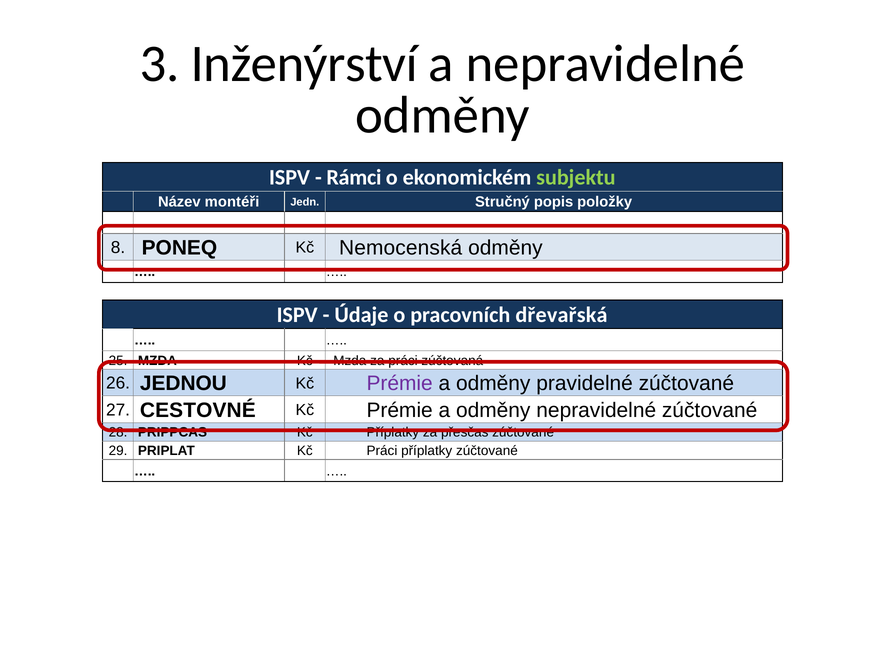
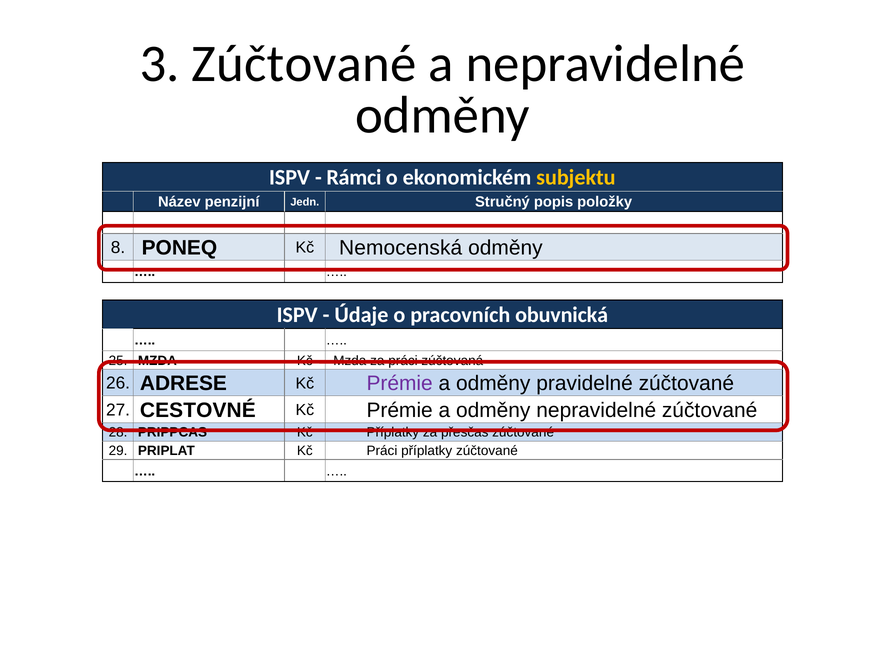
3 Inženýrství: Inženýrství -> Zúčtované
subjektu colour: light green -> yellow
montéři: montéři -> penzijní
dřevařská: dřevařská -> obuvnická
JEDNOU: JEDNOU -> ADRESE
